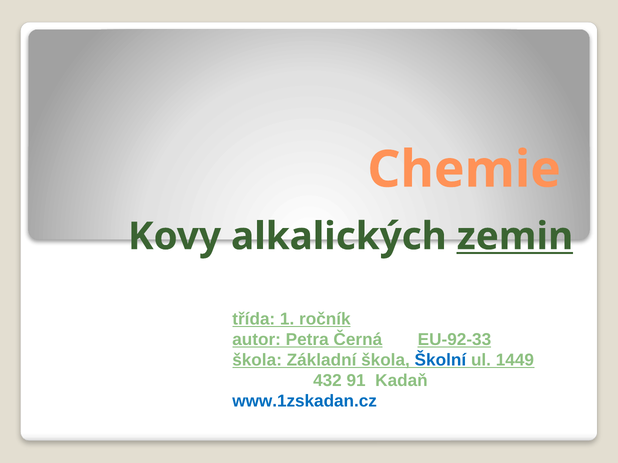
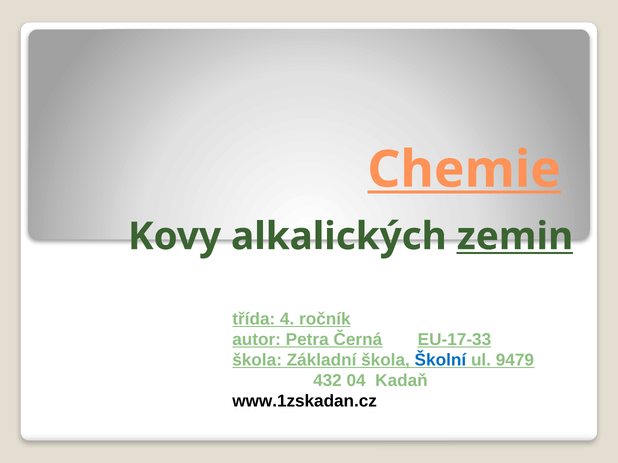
Chemie underline: none -> present
1: 1 -> 4
EU-92-33: EU-92-33 -> EU-17-33
1449: 1449 -> 9479
91: 91 -> 04
www.1zskadan.cz colour: blue -> black
